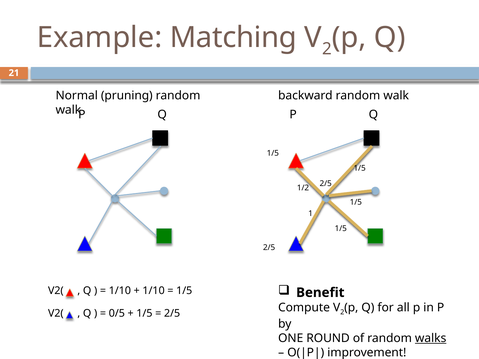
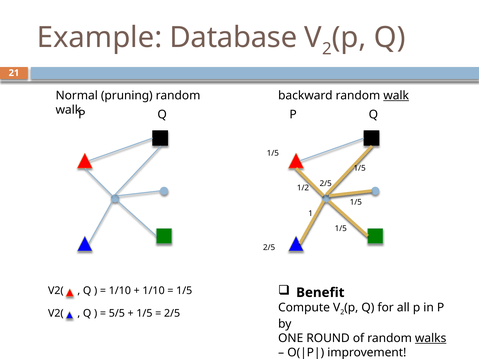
Matching: Matching -> Database
walk at (396, 96) underline: none -> present
0/5: 0/5 -> 5/5
